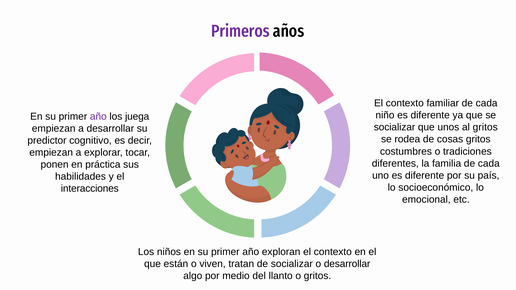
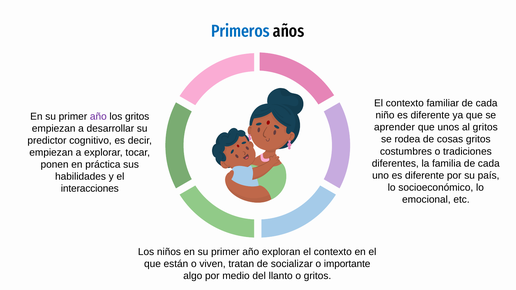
Primeros colour: purple -> blue
los juega: juega -> gritos
socializar at (395, 127): socializar -> aprender
o desarrollar: desarrollar -> importante
